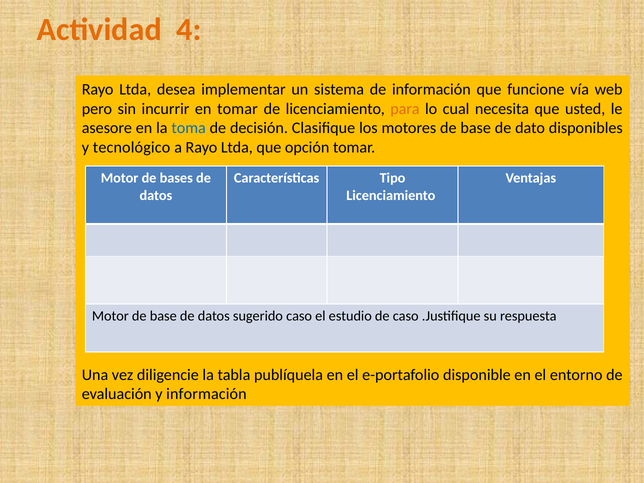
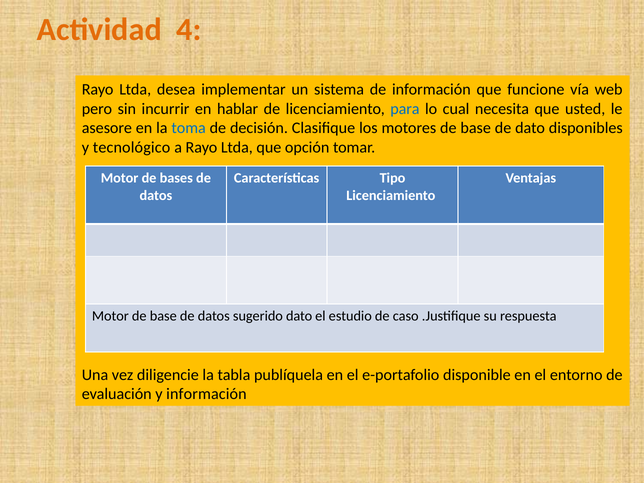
en tomar: tomar -> hablar
para colour: orange -> blue
sugerido caso: caso -> dato
